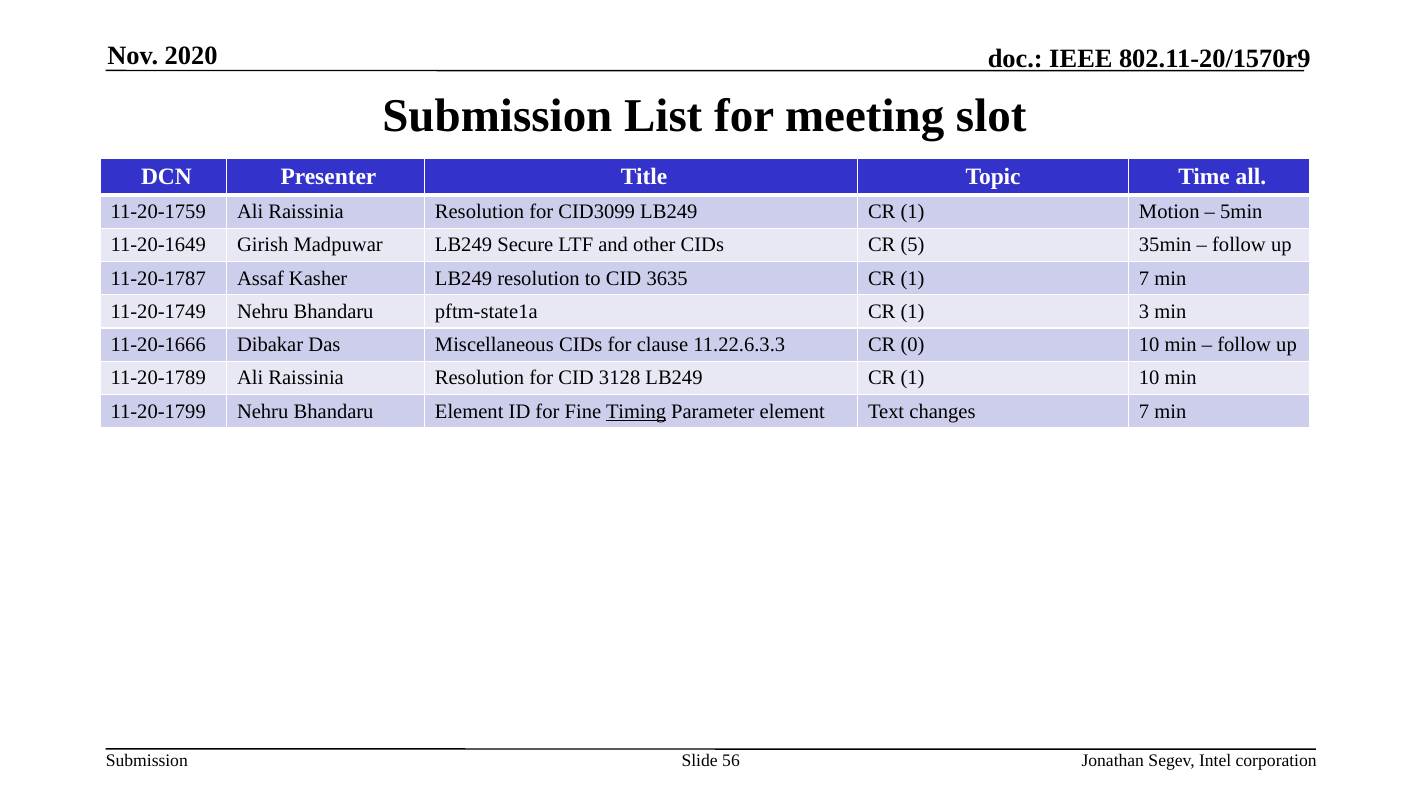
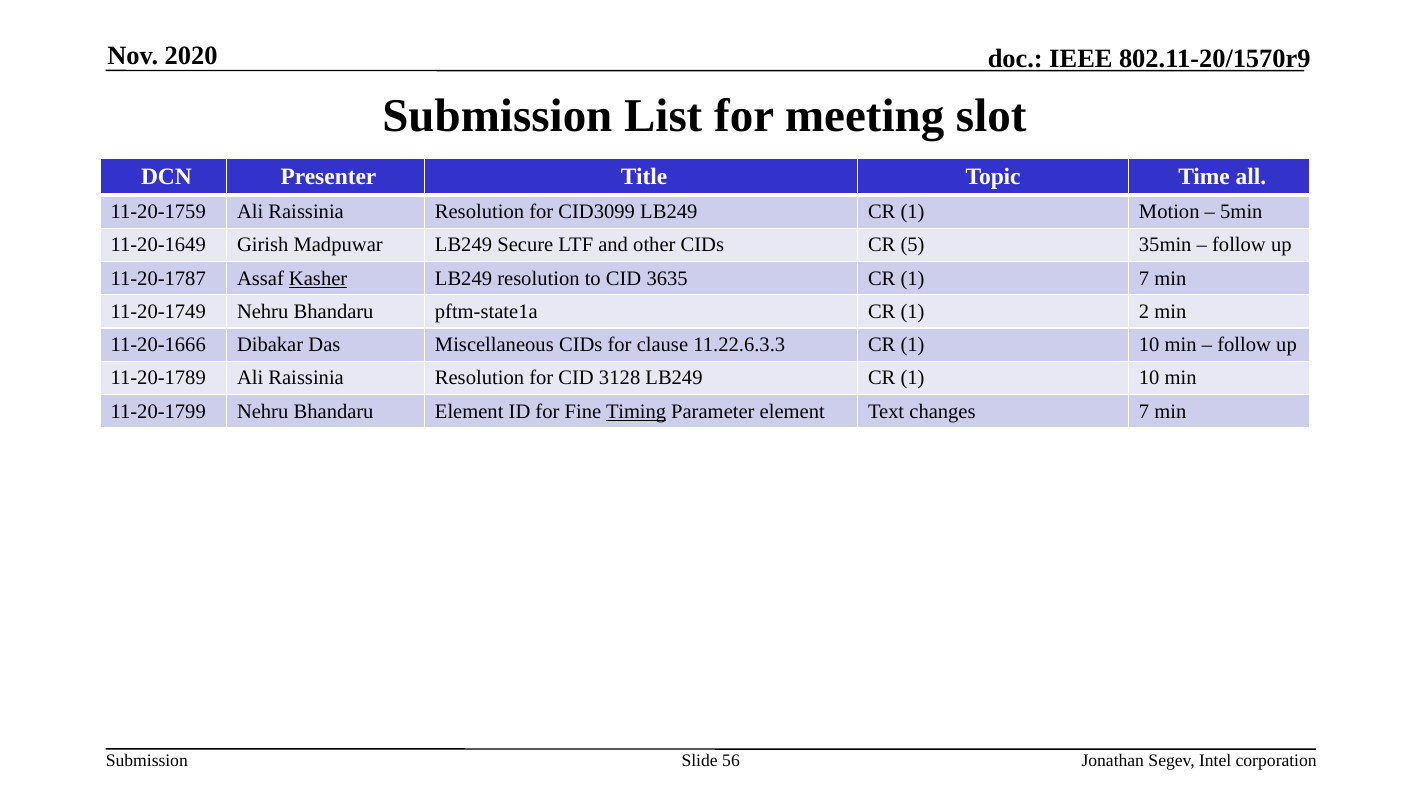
Kasher underline: none -> present
3: 3 -> 2
11.22.6.3.3 CR 0: 0 -> 1
